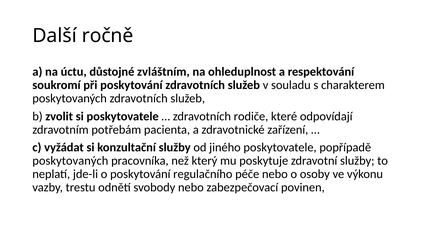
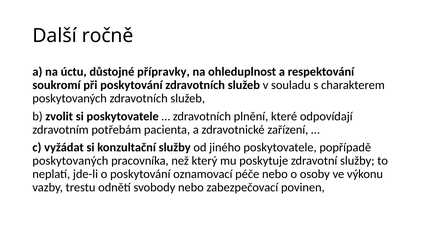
zvláštním: zvláštním -> přípravky
rodiče: rodiče -> plnění
regulačního: regulačního -> oznamovací
